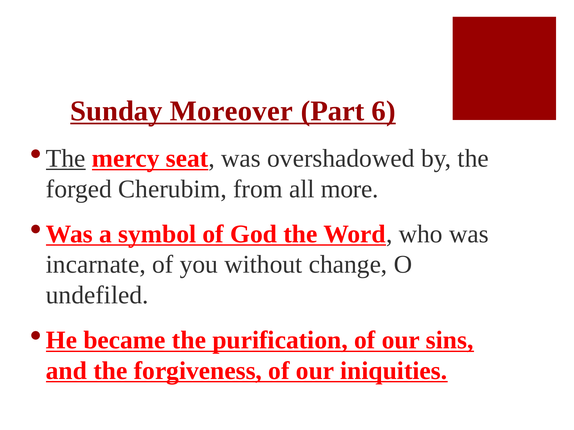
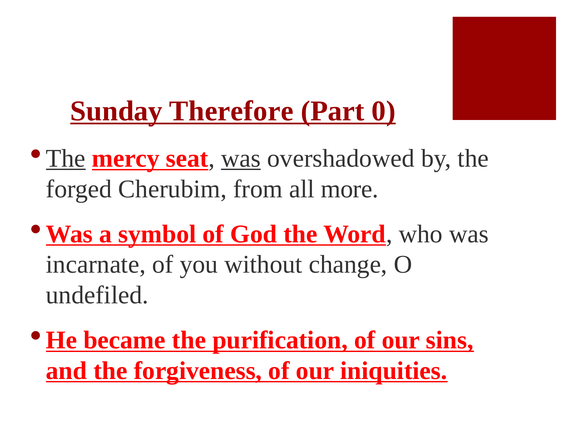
Moreover: Moreover -> Therefore
6: 6 -> 0
was at (241, 159) underline: none -> present
